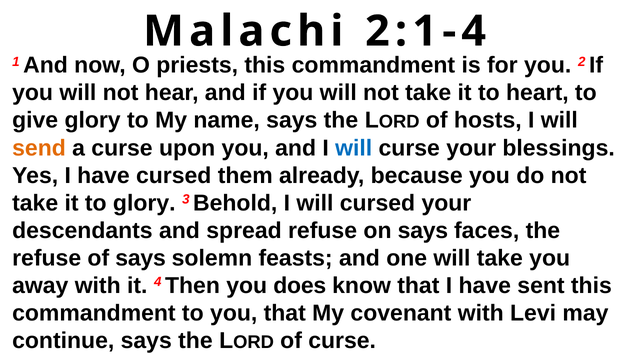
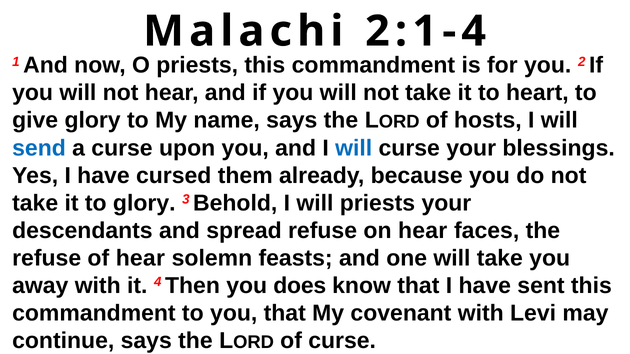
send colour: orange -> blue
will cursed: cursed -> priests
on says: says -> hear
of says: says -> hear
